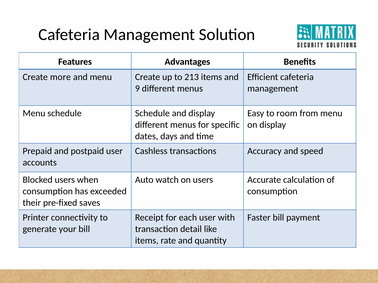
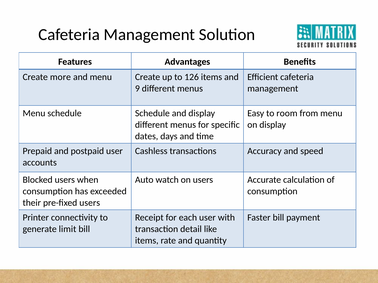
213: 213 -> 126
pre-fixed saves: saves -> users
your: your -> limit
